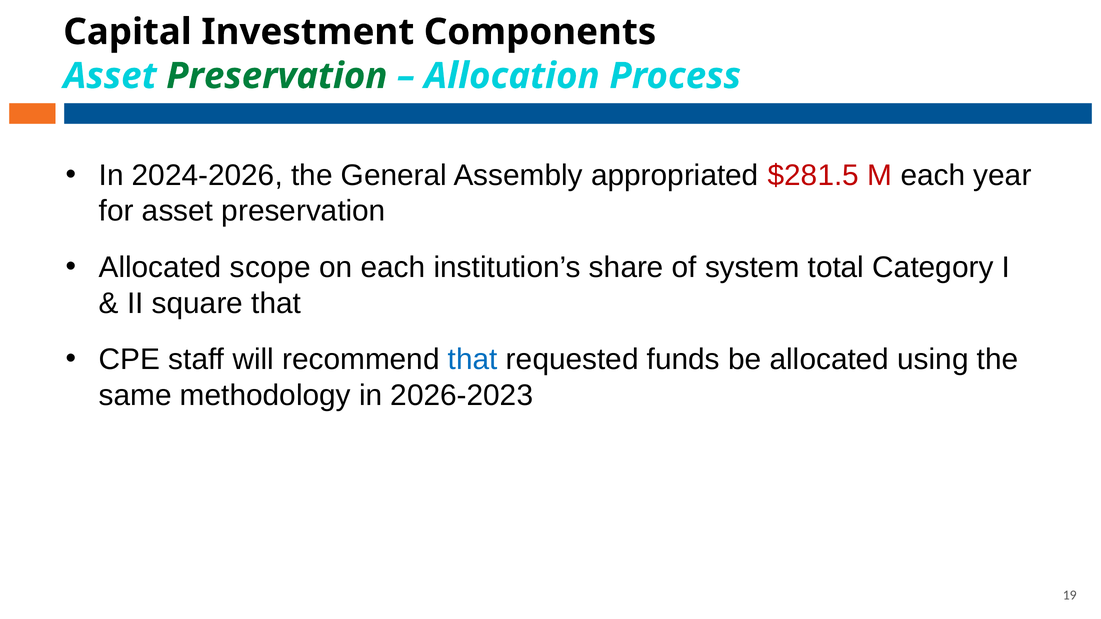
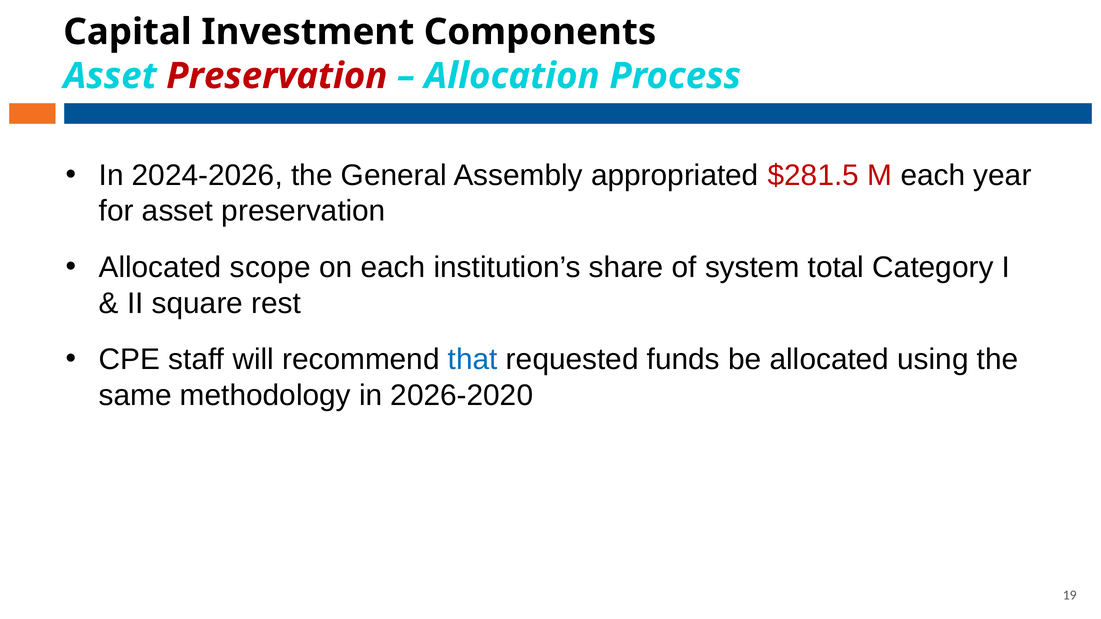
Preservation at (277, 76) colour: green -> red
square that: that -> rest
2026-2023: 2026-2023 -> 2026-2020
